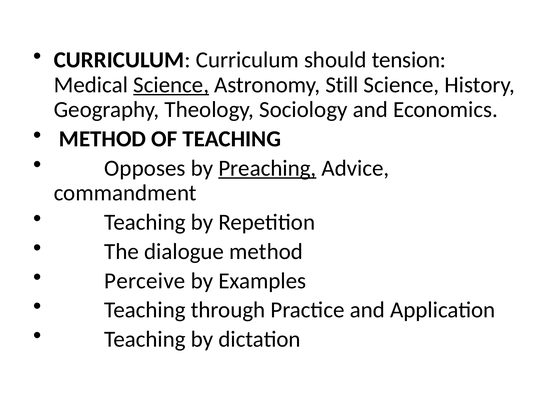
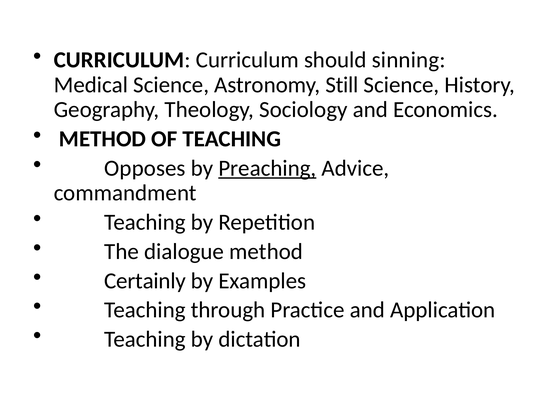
tension: tension -> sinning
Science at (171, 85) underline: present -> none
Perceive: Perceive -> Certainly
